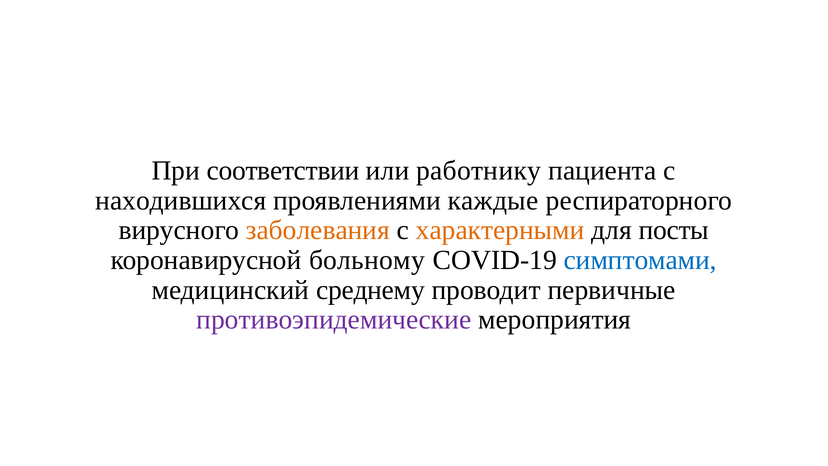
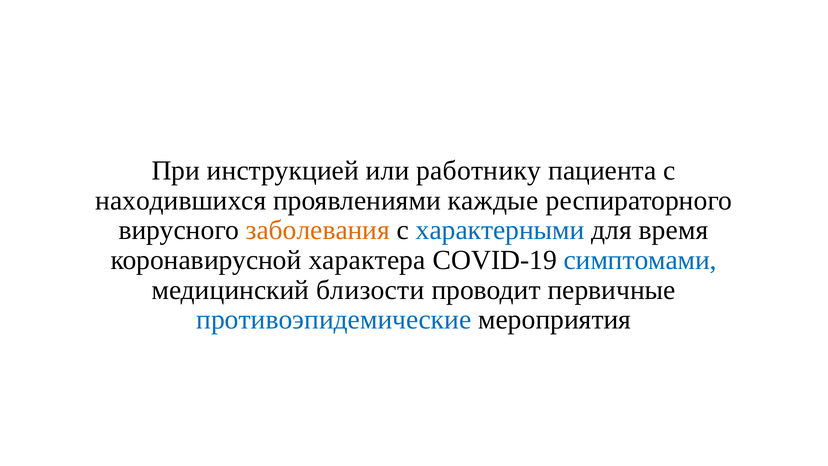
соответствии: соответствии -> инструкцией
характерными colour: orange -> blue
посты: посты -> время
больному: больному -> характера
среднему: среднему -> близости
противоэпидемические colour: purple -> blue
